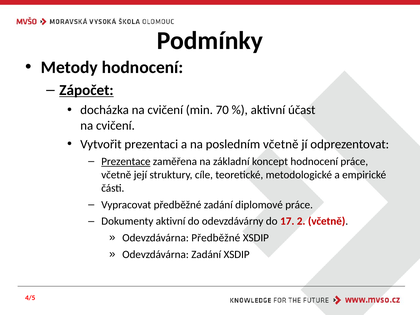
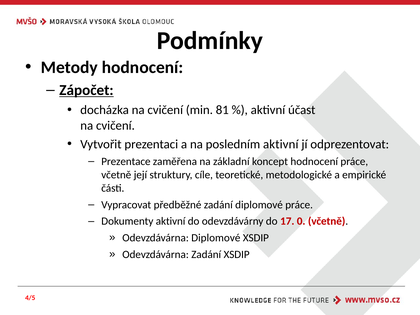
70: 70 -> 81
posledním včetně: včetně -> aktivní
Prezentace underline: present -> none
2: 2 -> 0
Odevzdávárna Předběžné: Předběžné -> Diplomové
